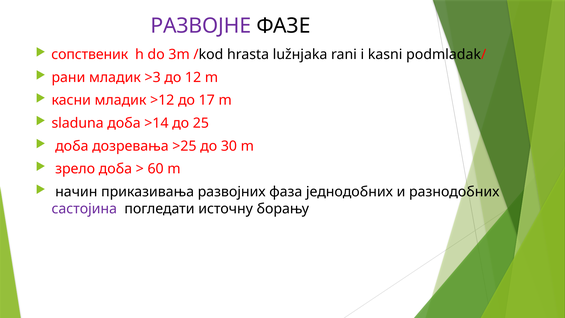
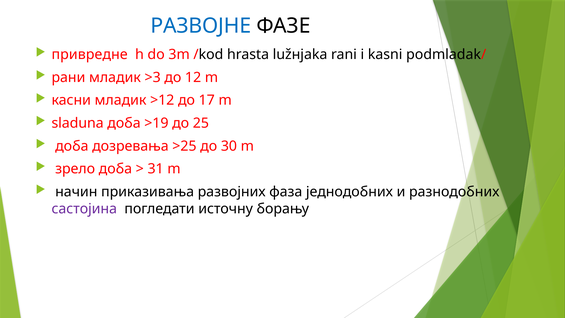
РАЗВОЈНЕ colour: purple -> blue
сопственик: сопственик -> привредне
>14: >14 -> >19
60: 60 -> 31
